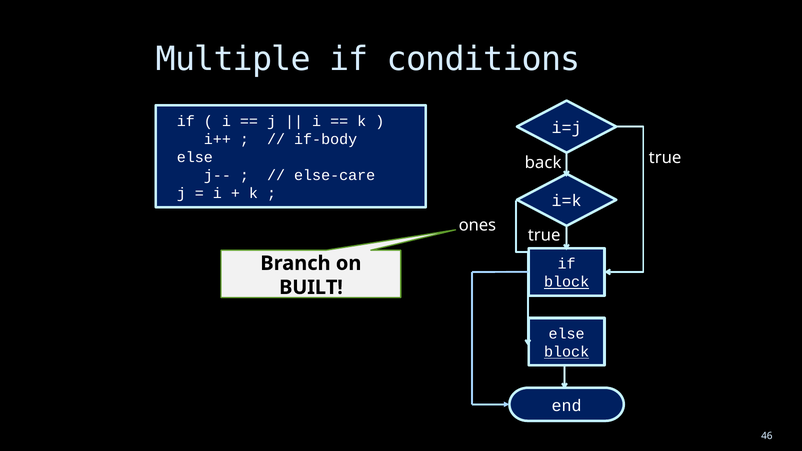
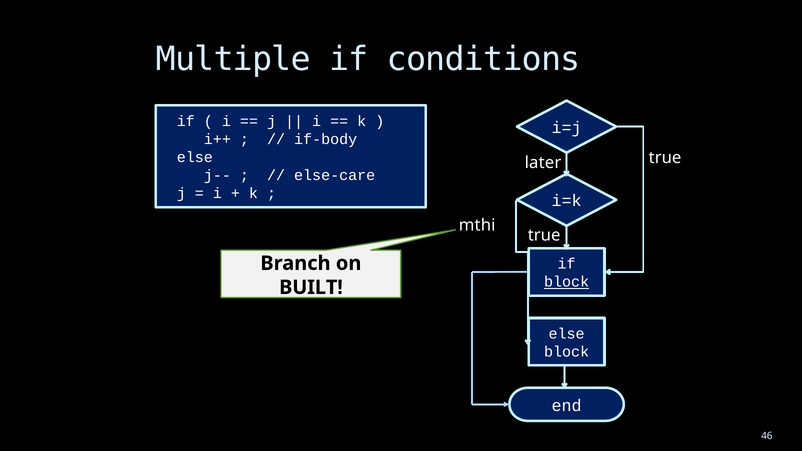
back: back -> later
ones: ones -> mthi
block at (567, 352) underline: present -> none
